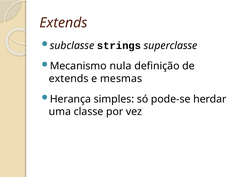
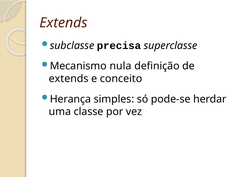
strings: strings -> precisa
mesmas: mesmas -> conceito
